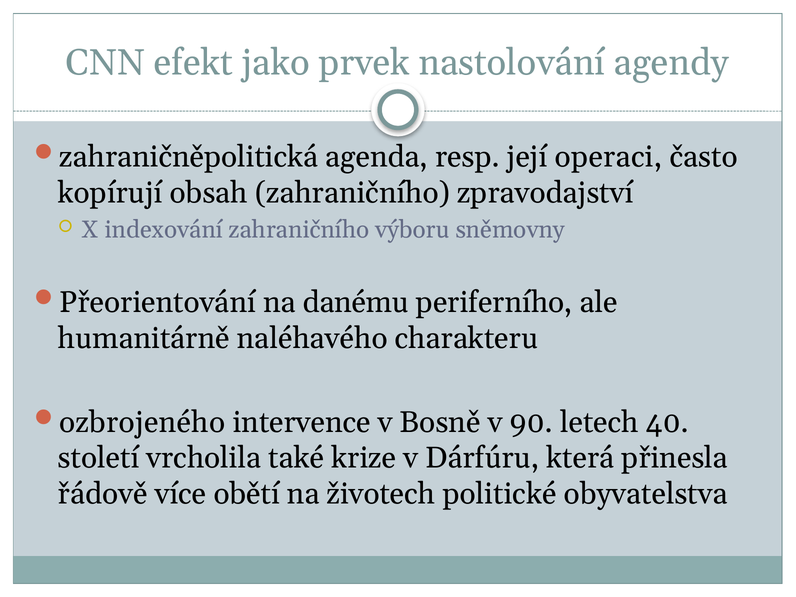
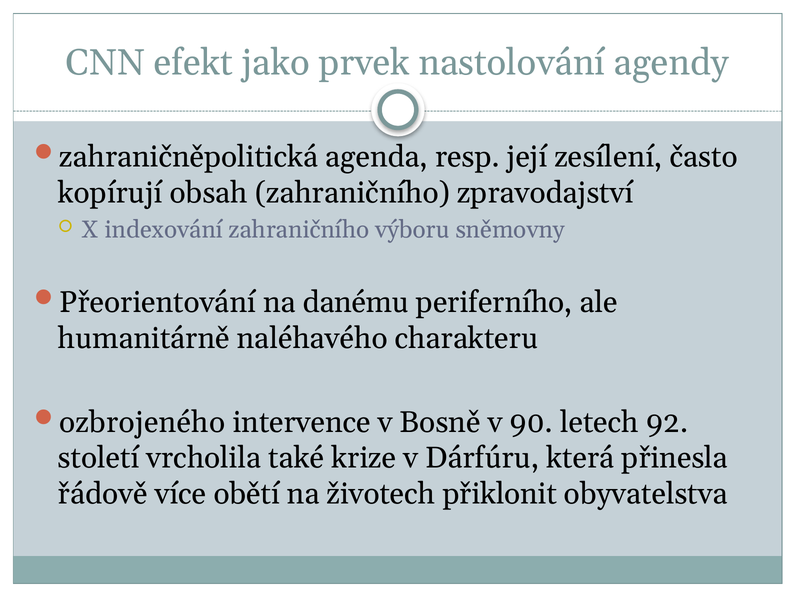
operaci: operaci -> zesílení
40: 40 -> 92
politické: politické -> přiklonit
